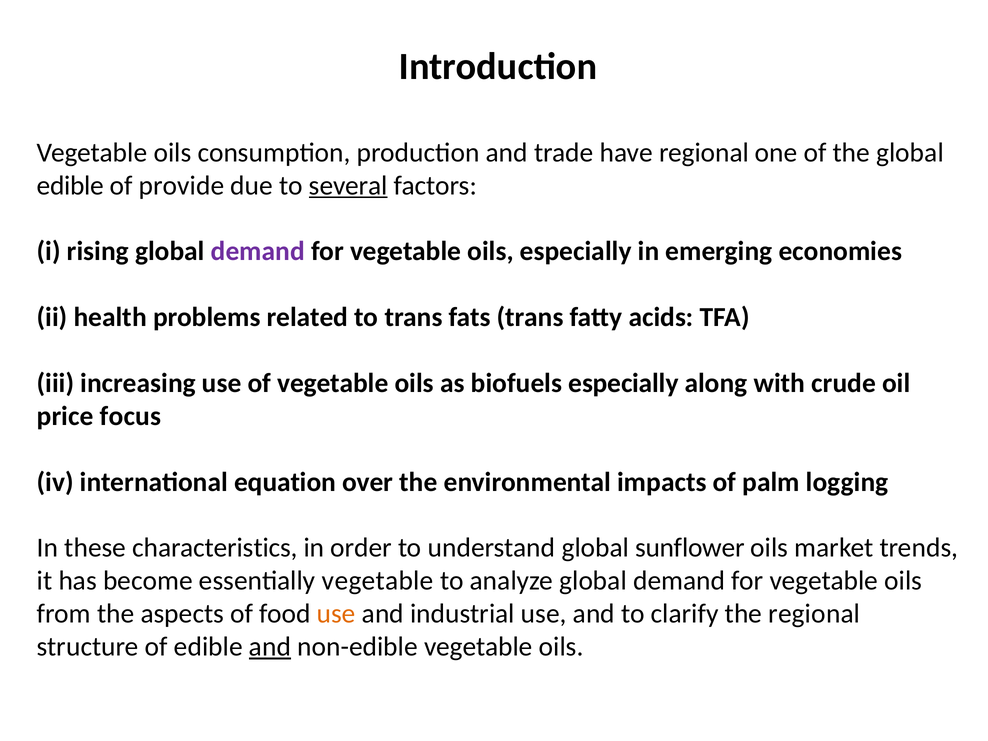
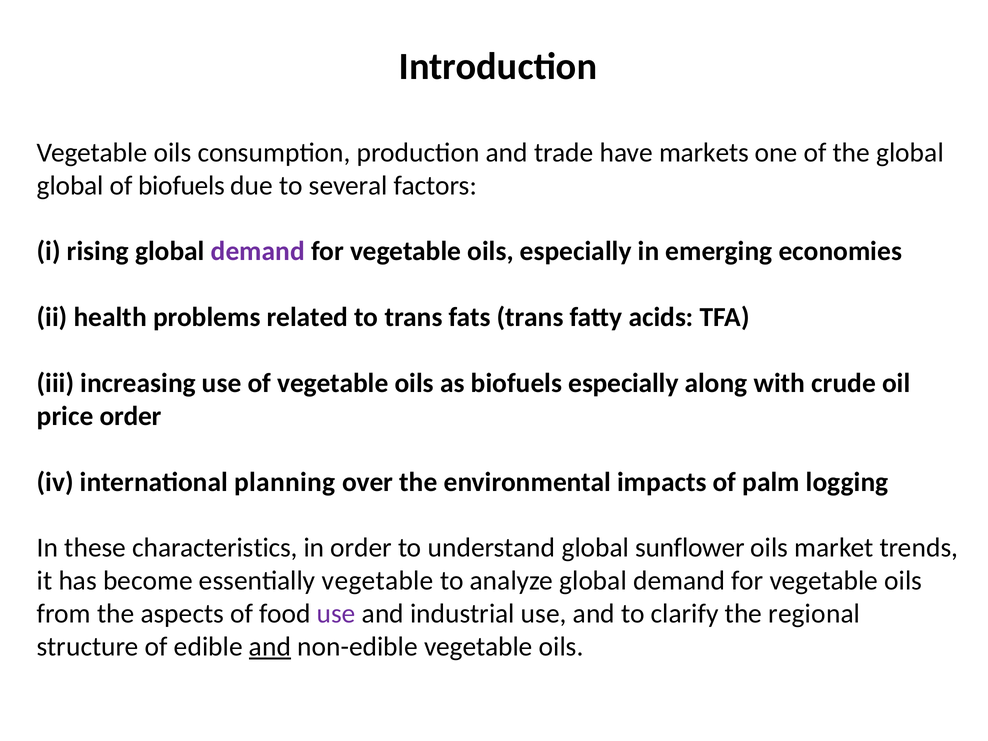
have regional: regional -> markets
edible at (70, 185): edible -> global
of provide: provide -> biofuels
several underline: present -> none
price focus: focus -> order
equation: equation -> planning
use at (336, 614) colour: orange -> purple
